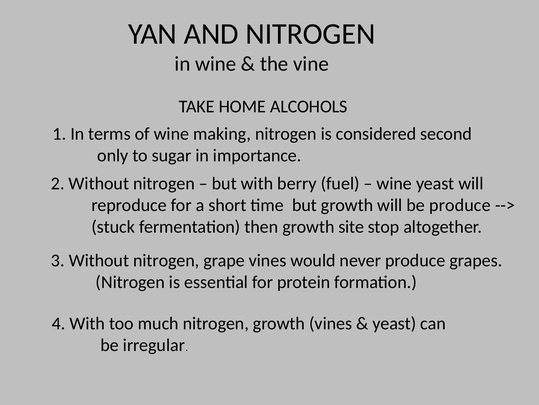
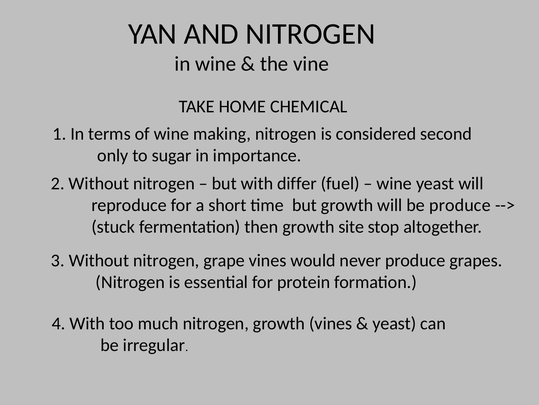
ALCOHOLS: ALCOHOLS -> CHEMICAL
berry: berry -> differ
